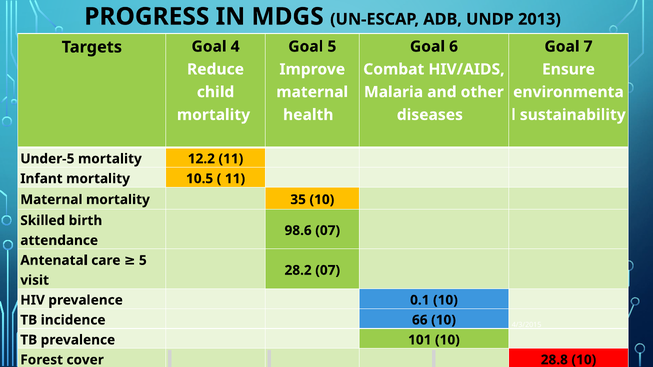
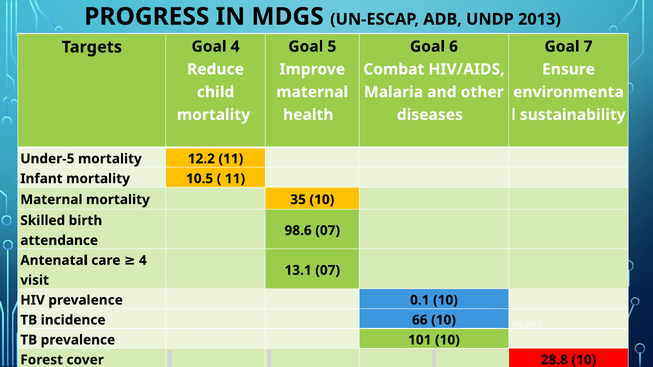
care 5: 5 -> 4
28.2: 28.2 -> 13.1
